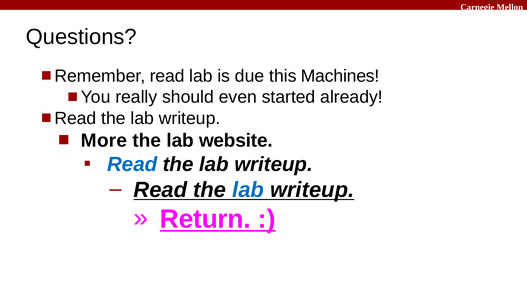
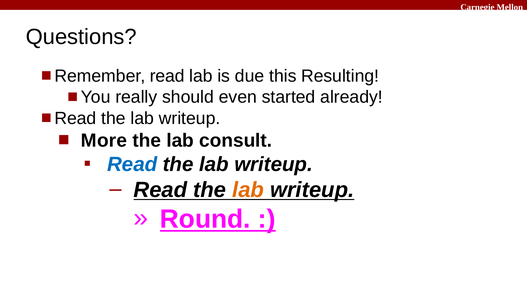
Machines: Machines -> Resulting
website: website -> consult
lab at (248, 190) colour: blue -> orange
Return: Return -> Round
